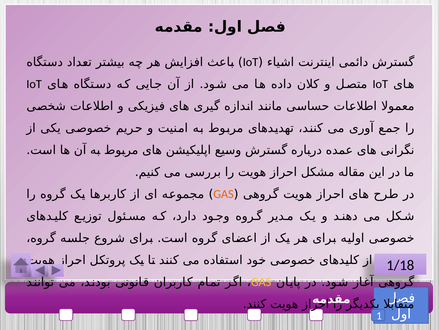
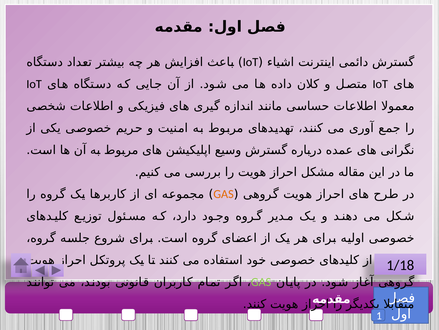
GAS at (261, 282) colour: yellow -> light green
